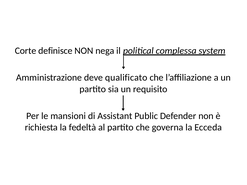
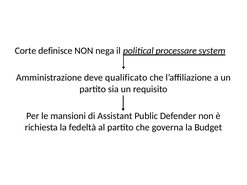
complessa: complessa -> processare
Ecceda: Ecceda -> Budget
